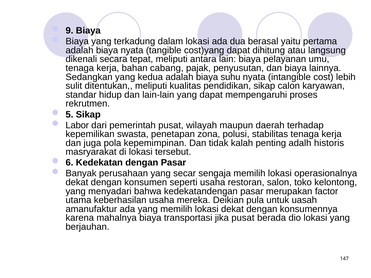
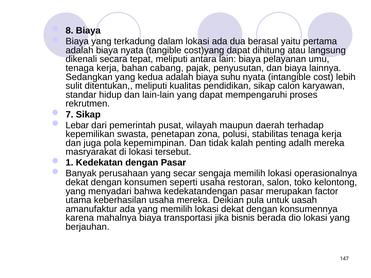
9: 9 -> 8
5: 5 -> 7
Labor: Labor -> Lebar
adalh historis: historis -> mereka
6: 6 -> 1
jika pusat: pusat -> bisnis
